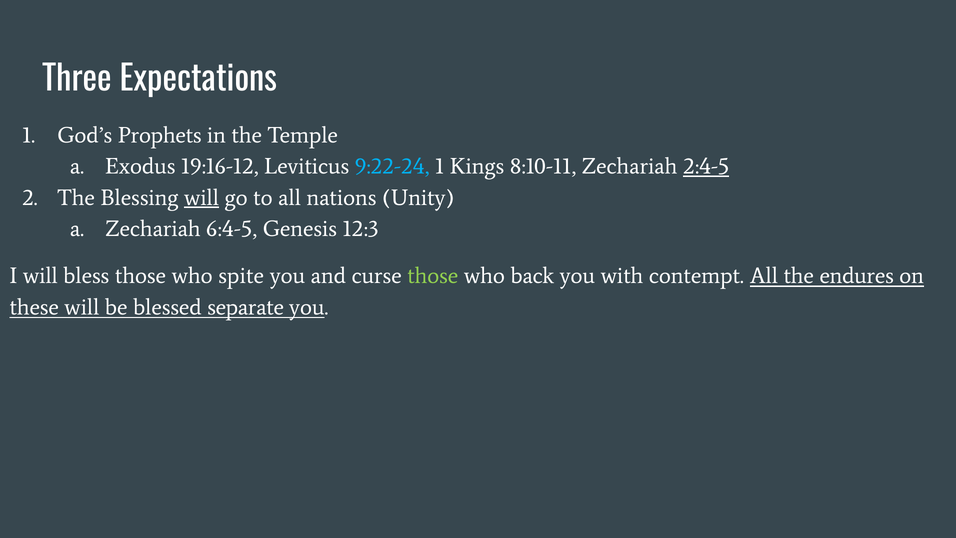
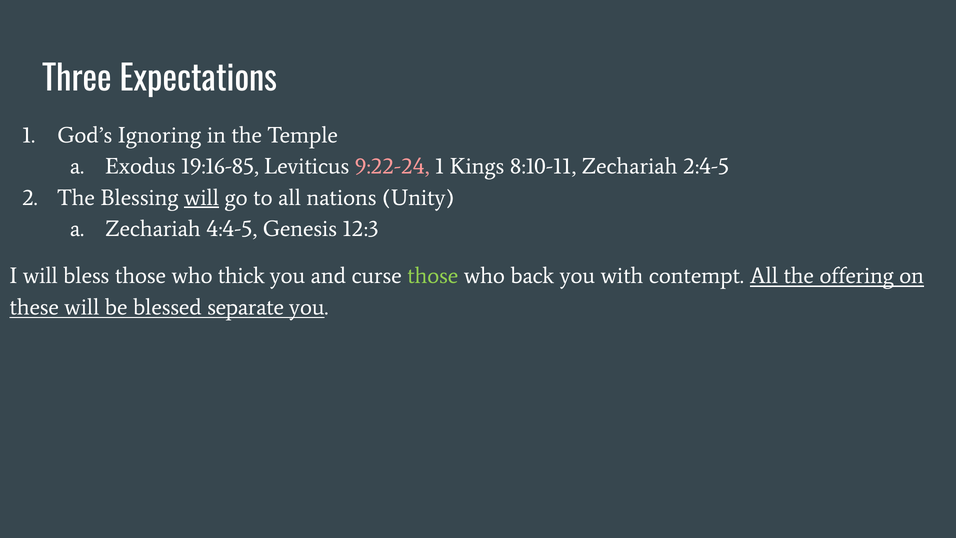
Prophets: Prophets -> Ignoring
19:16-12: 19:16-12 -> 19:16-85
9:22-24 colour: light blue -> pink
2:4-5 underline: present -> none
6:4-5: 6:4-5 -> 4:4-5
spite: spite -> thick
endures: endures -> offering
